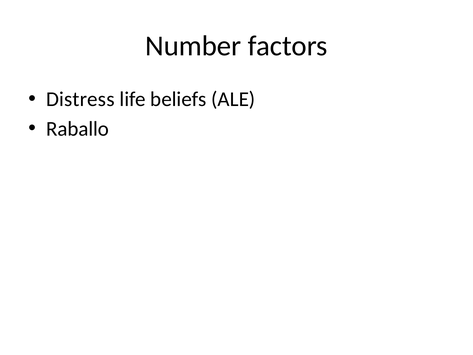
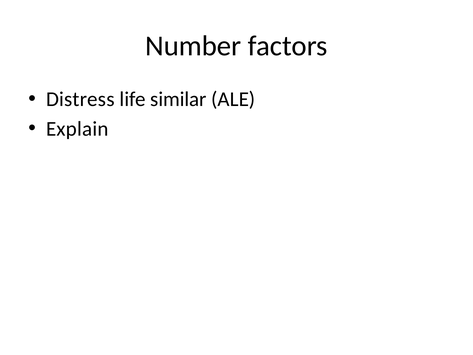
beliefs: beliefs -> similar
Raballo: Raballo -> Explain
